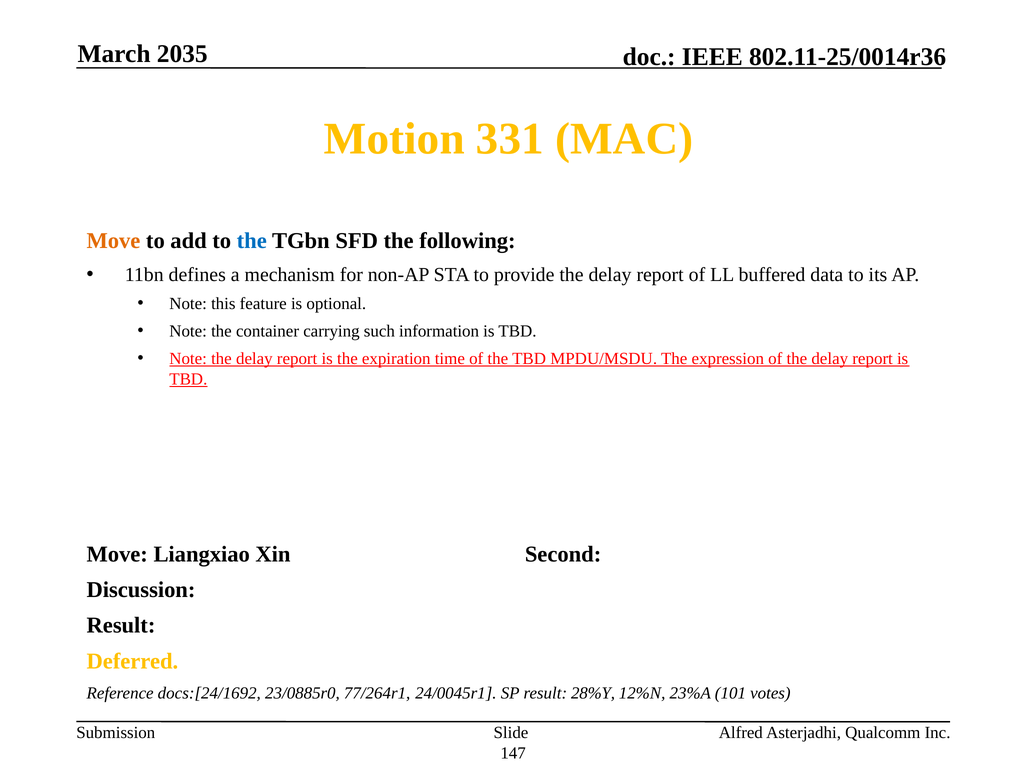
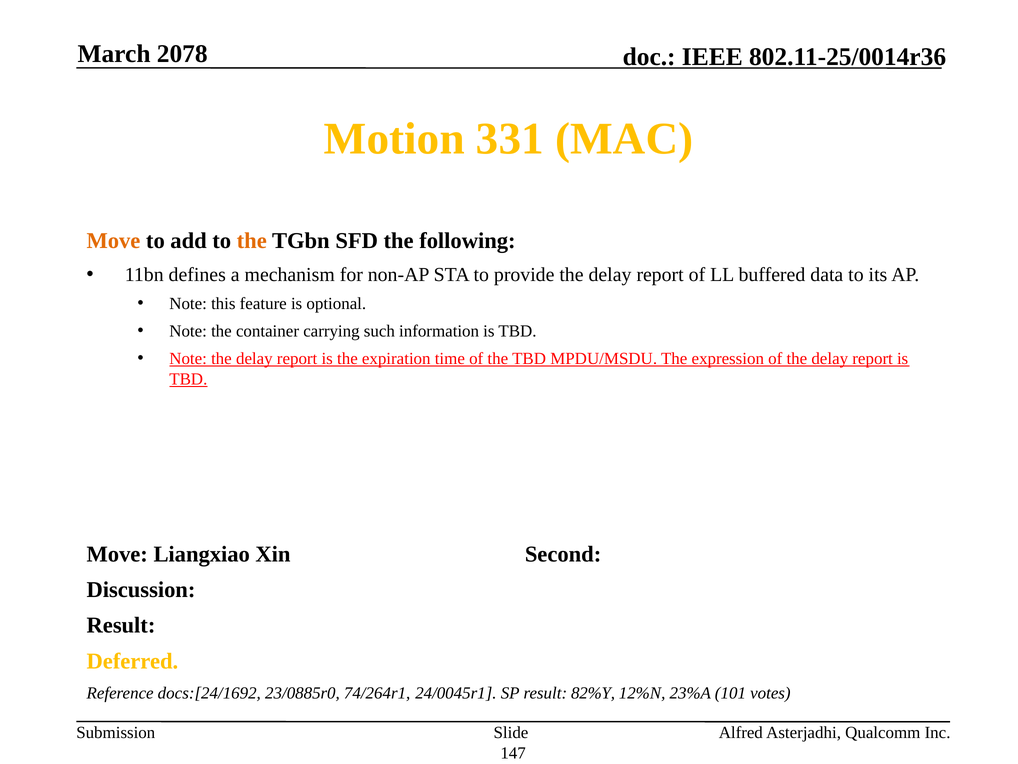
2035: 2035 -> 2078
the at (252, 241) colour: blue -> orange
77/264r1: 77/264r1 -> 74/264r1
28%Y: 28%Y -> 82%Y
